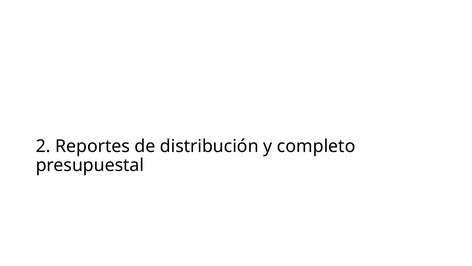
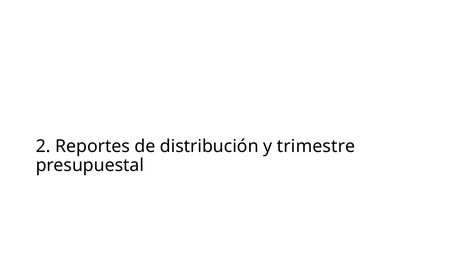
completo: completo -> trimestre
